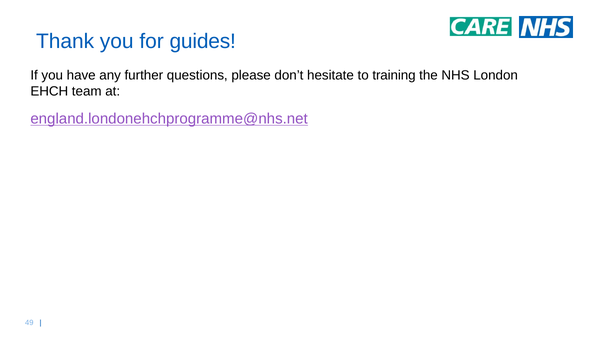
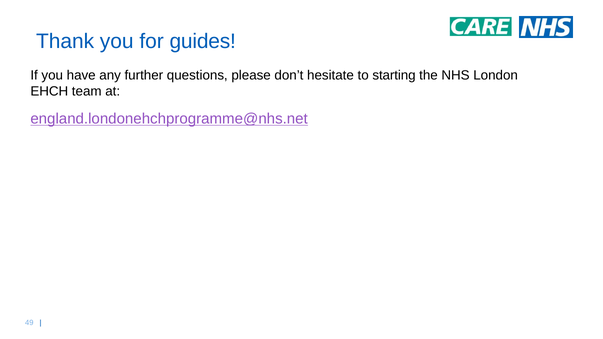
training: training -> starting
